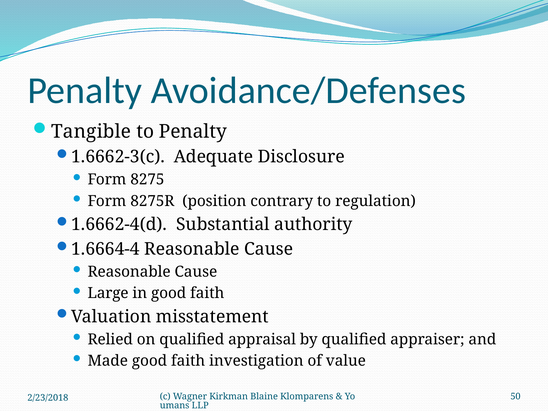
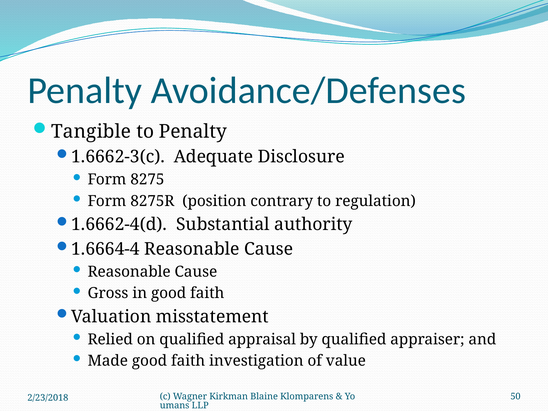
Large: Large -> Gross
